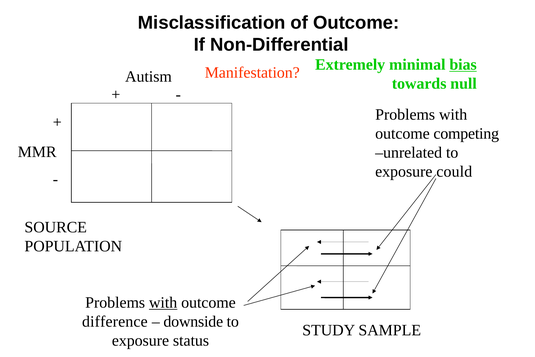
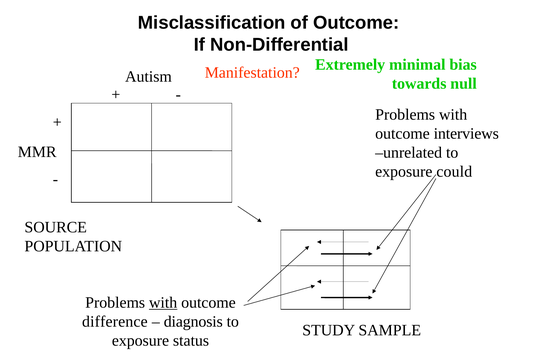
bias underline: present -> none
competing: competing -> interviews
downside: downside -> diagnosis
